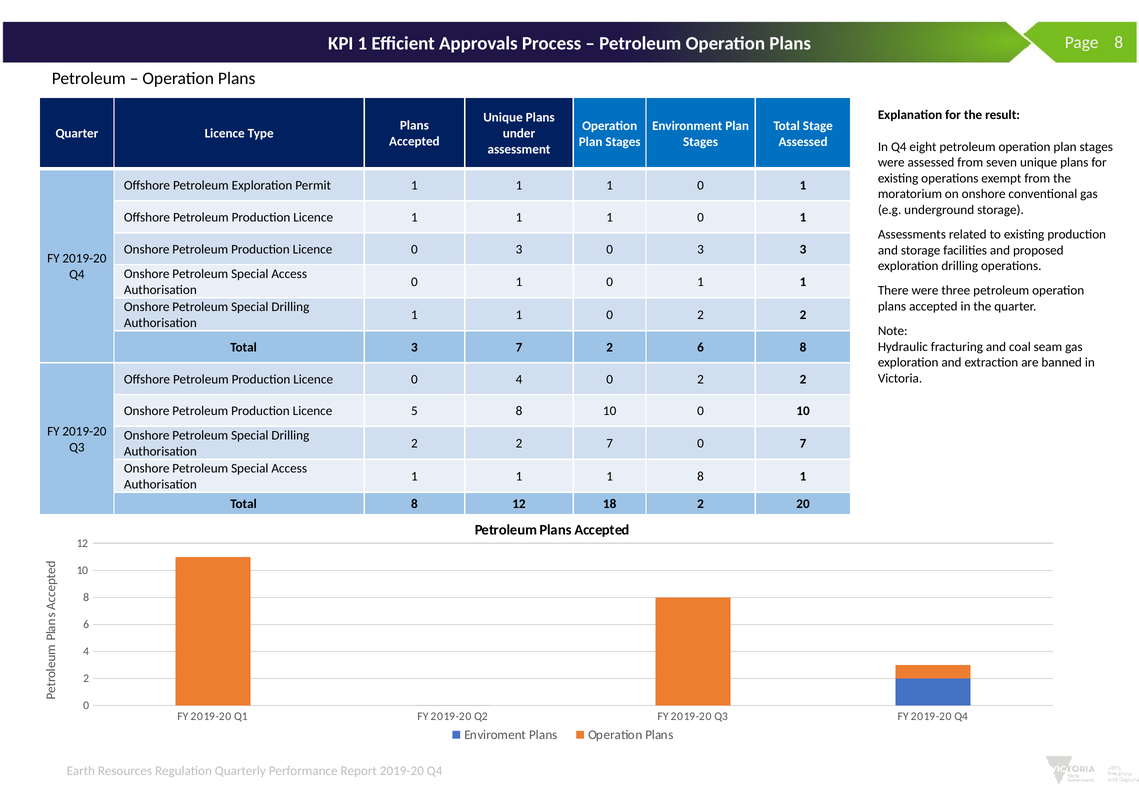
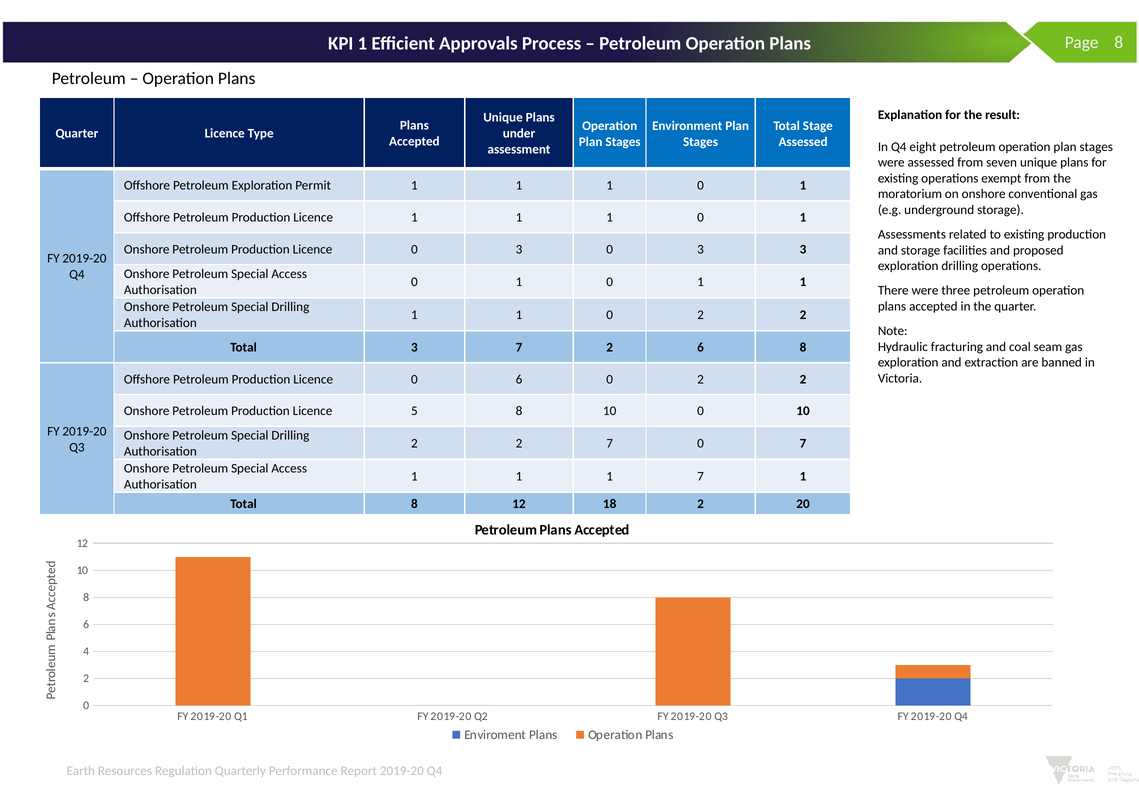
0 4: 4 -> 6
1 8: 8 -> 7
